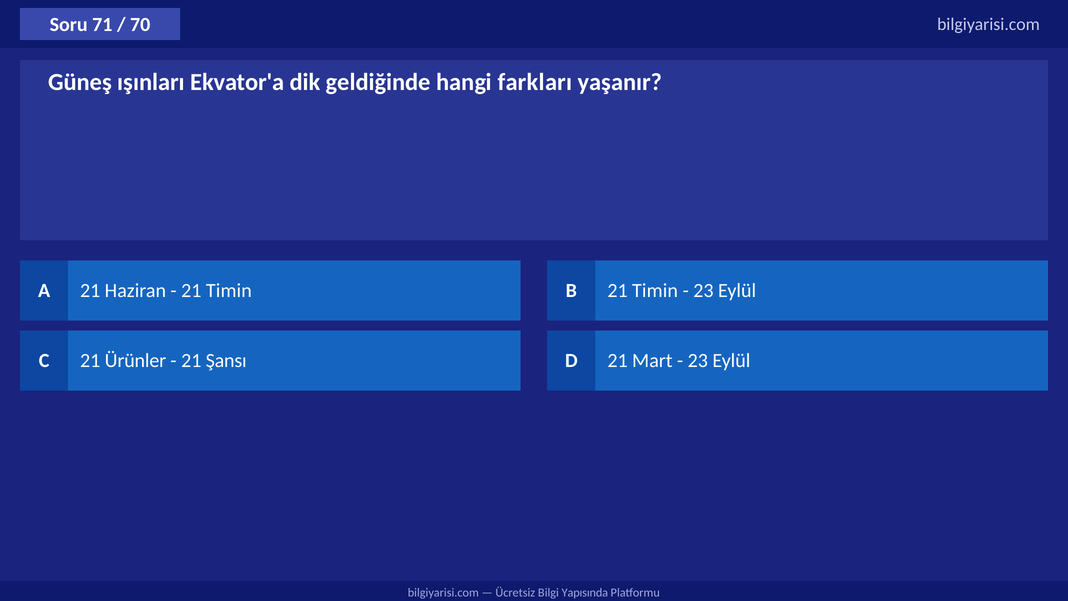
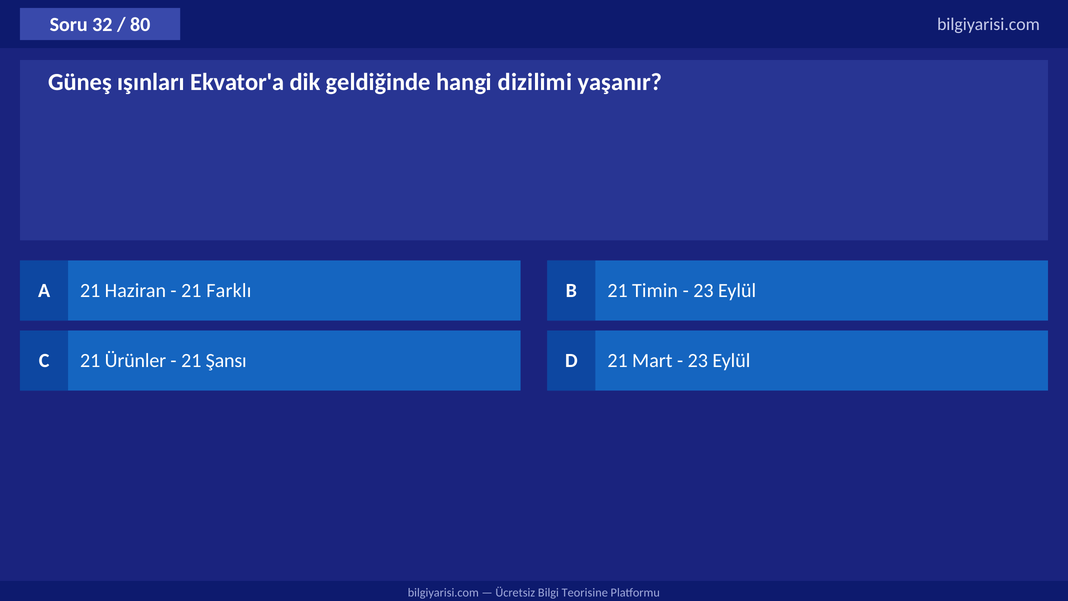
71: 71 -> 32
70: 70 -> 80
farkları: farkları -> dizilimi
Timin at (229, 291): Timin -> Farklı
Yapısında: Yapısında -> Teorisine
